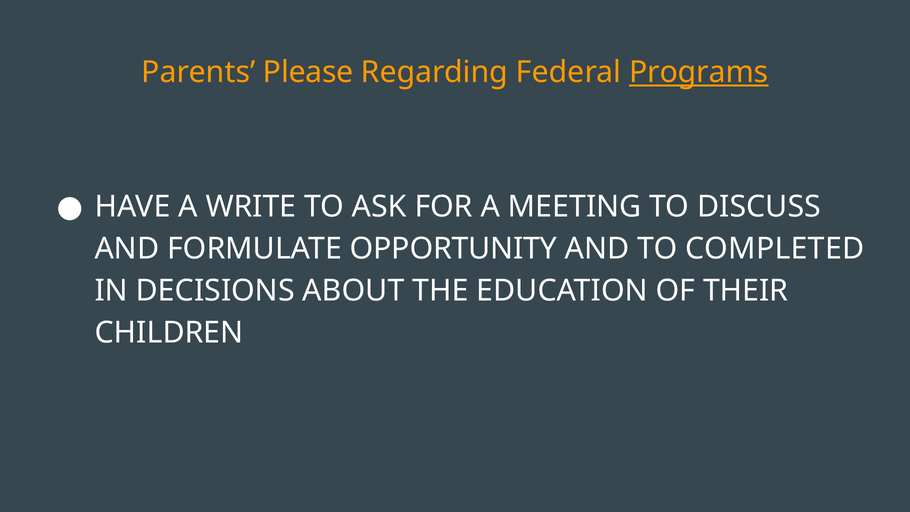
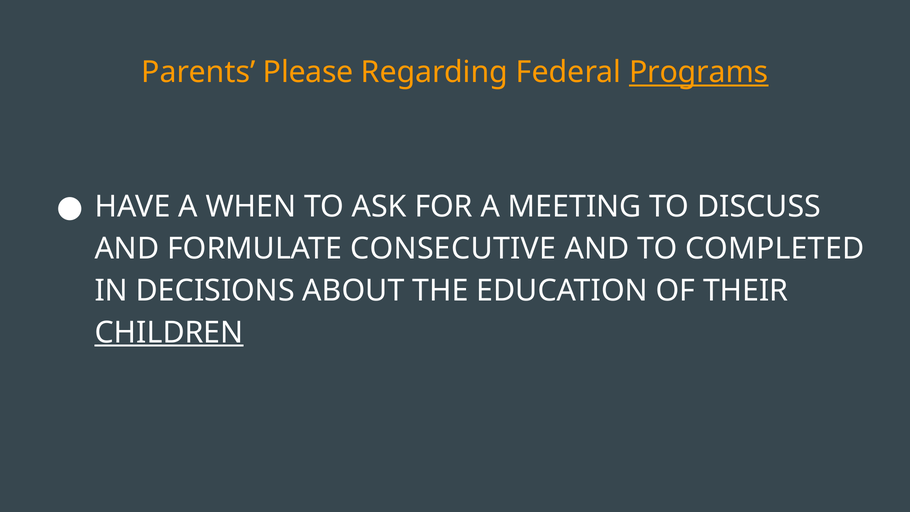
WRITE: WRITE -> WHEN
OPPORTUNITY: OPPORTUNITY -> CONSECUTIVE
CHILDREN underline: none -> present
